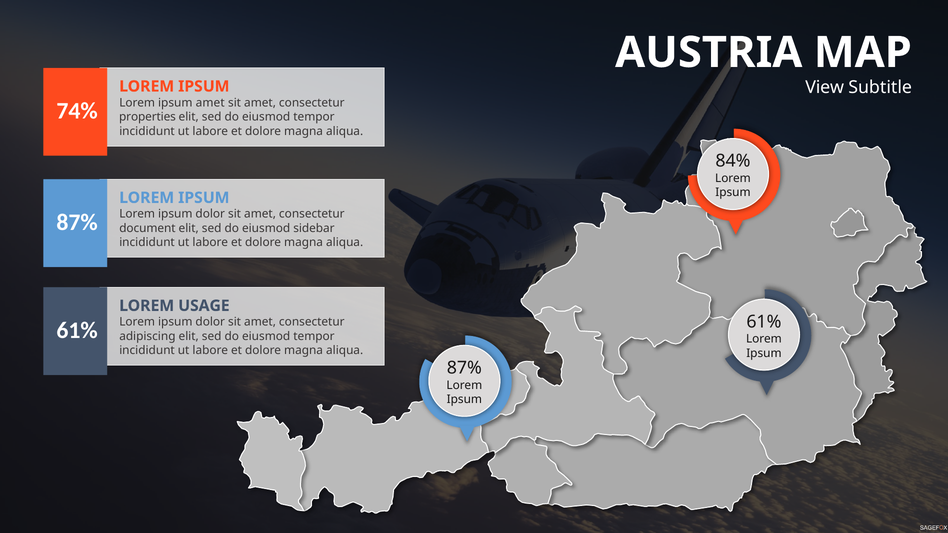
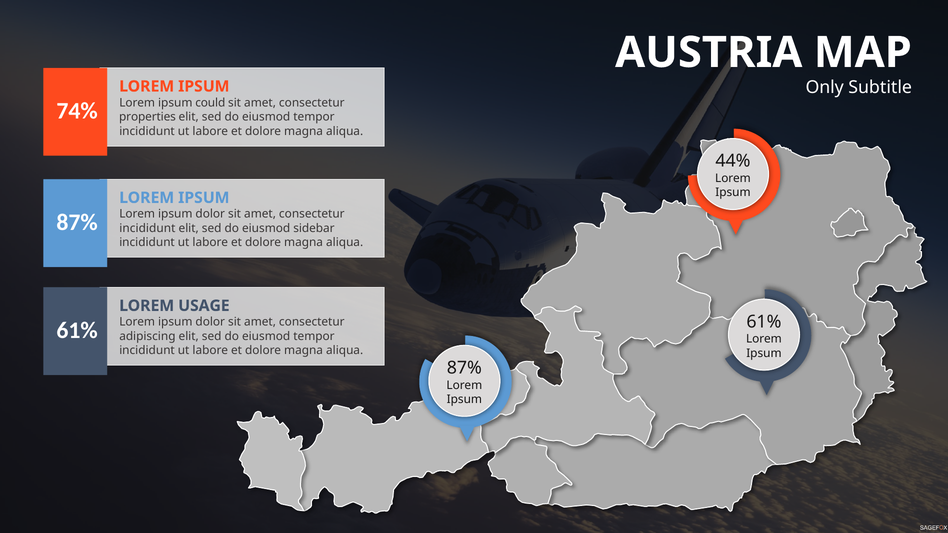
View: View -> Only
ipsum amet: amet -> could
84%: 84% -> 44%
document at (147, 228): document -> incididunt
